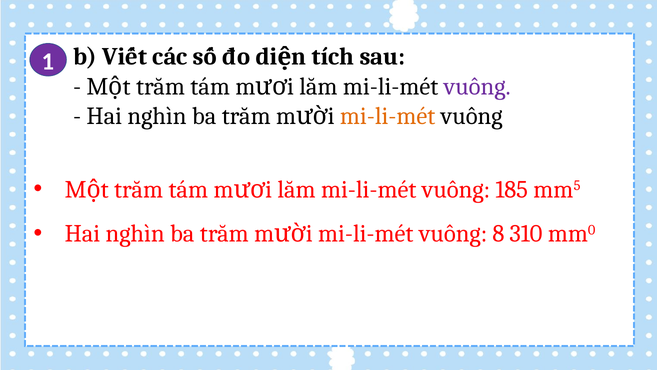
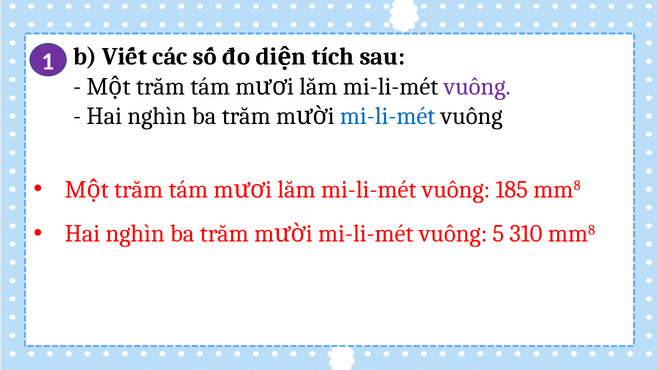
mi-li-mét at (388, 116) colour: orange -> blue
5 at (577, 185): 5 -> 8
8: 8 -> 5
0 at (592, 230): 0 -> 8
